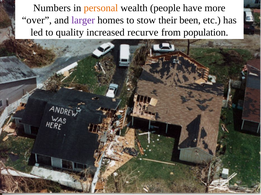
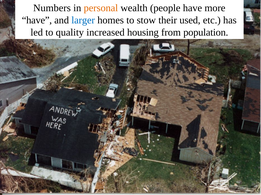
over at (37, 20): over -> have
larger colour: purple -> blue
been: been -> used
recurve: recurve -> housing
